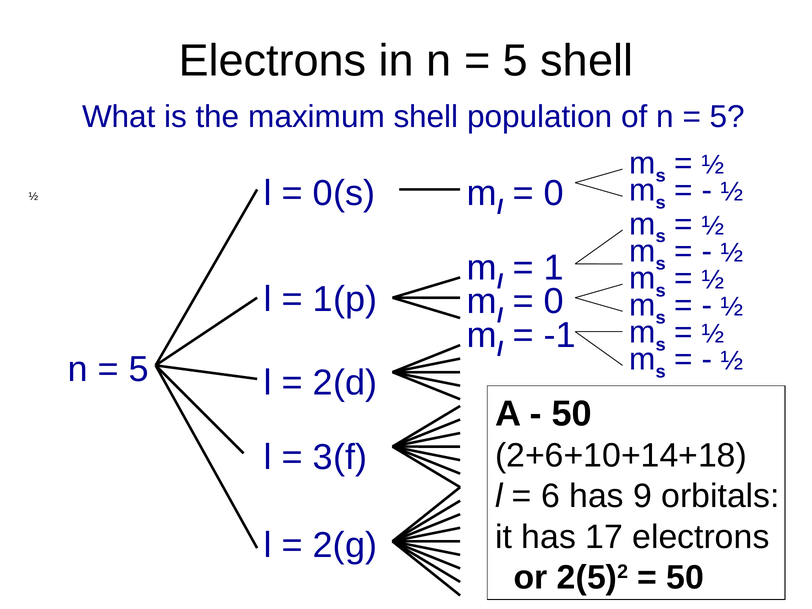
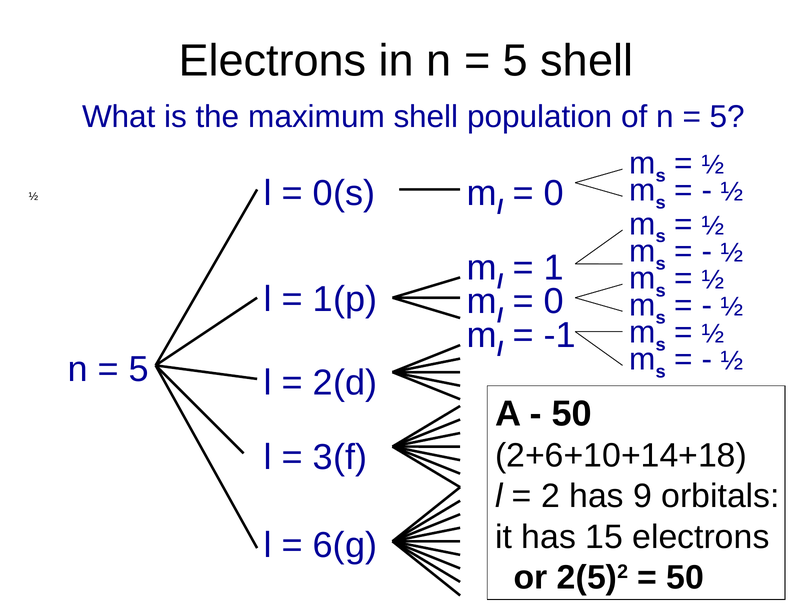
6: 6 -> 2
17: 17 -> 15
2(g: 2(g -> 6(g
